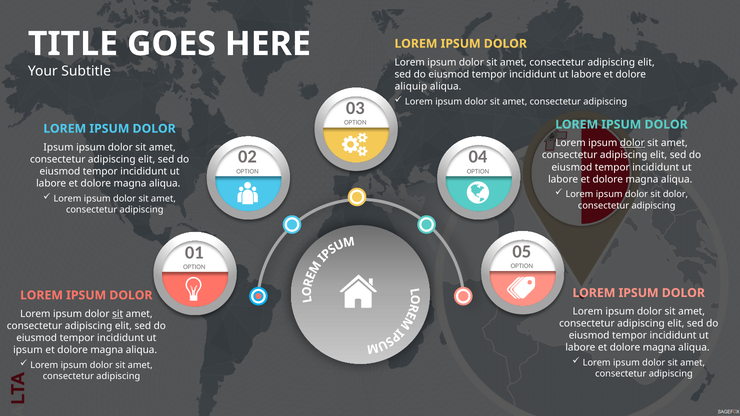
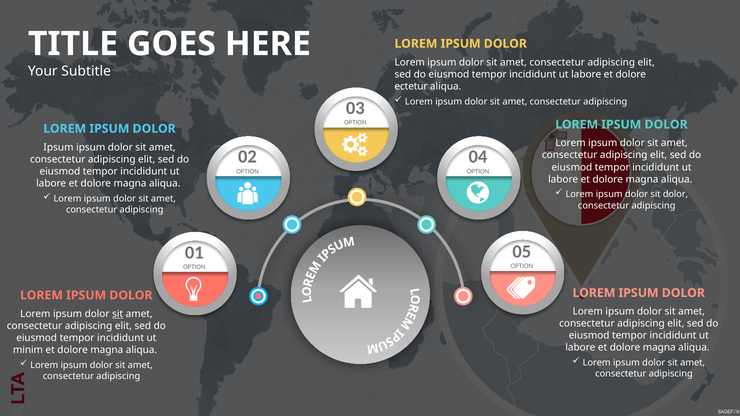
aliquip: aliquip -> ectetur
dolor at (632, 143) underline: present -> none
ipsum at (28, 350): ipsum -> minim
